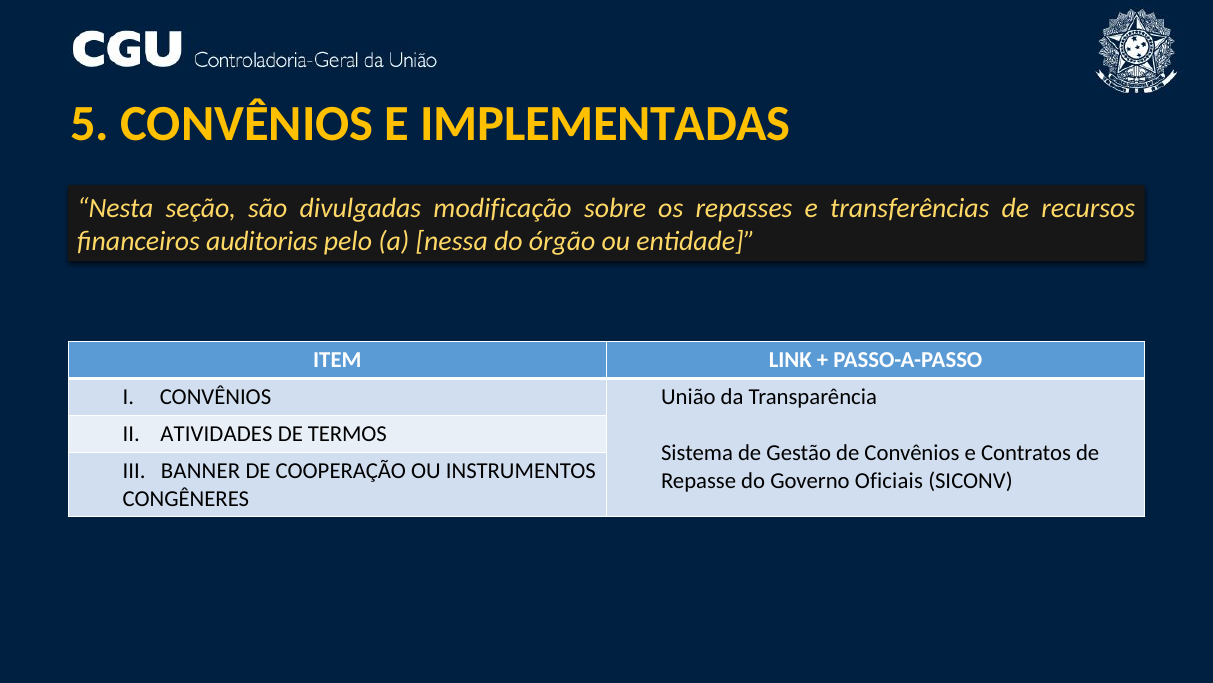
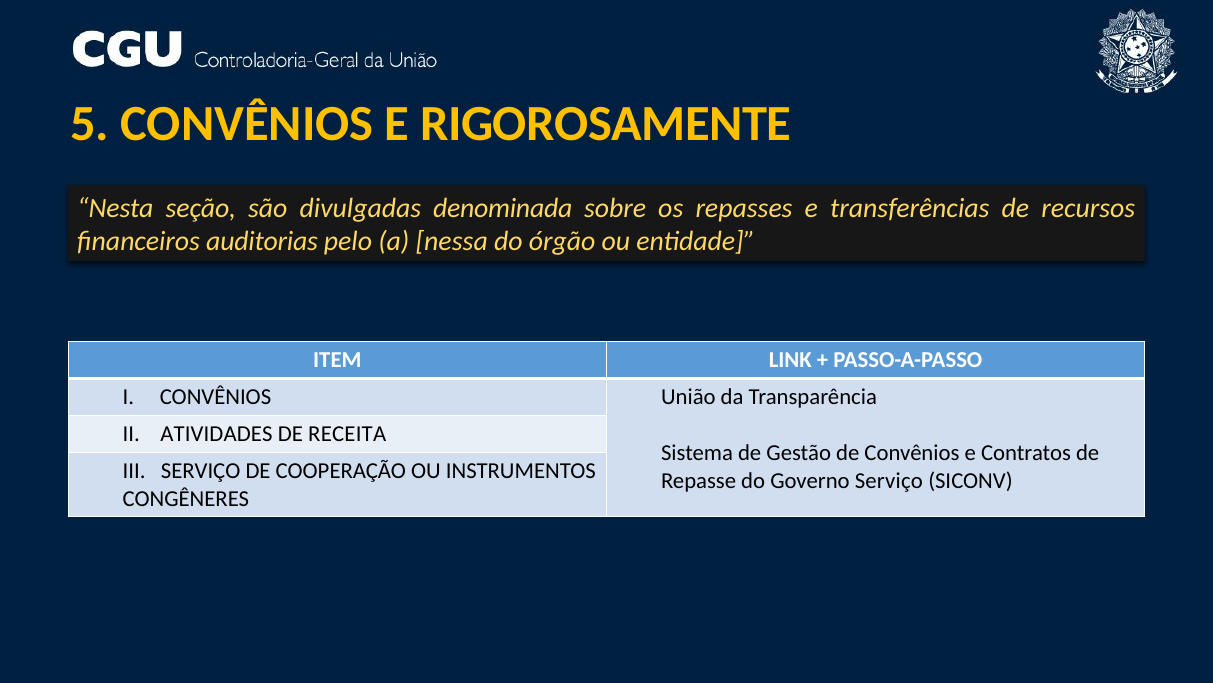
IMPLEMENTADAS: IMPLEMENTADAS -> RIGOROSAMENTE
modificação: modificação -> denominada
TERMOS: TERMOS -> RECEITA
III BANNER: BANNER -> SERVIÇO
Governo Oficiais: Oficiais -> Serviço
